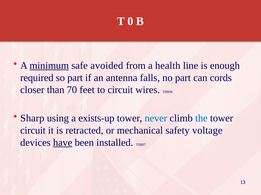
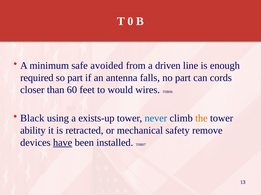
minimum underline: present -> none
health: health -> driven
70: 70 -> 60
to circuit: circuit -> would
Sharp: Sharp -> Black
the colour: blue -> orange
circuit at (33, 131): circuit -> ability
voltage: voltage -> remove
